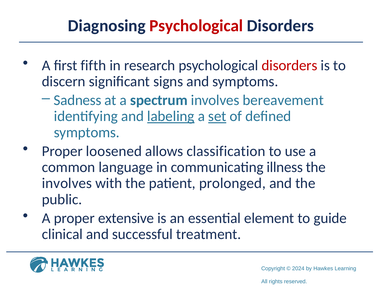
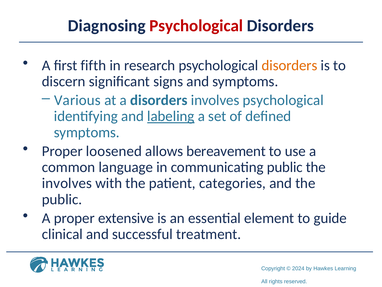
disorders at (290, 65) colour: red -> orange
Sadness: Sadness -> Various
a spectrum: spectrum -> disorders
involves bereavement: bereavement -> psychological
set underline: present -> none
classification: classification -> bereavement
communicating illness: illness -> public
prolonged: prolonged -> categories
